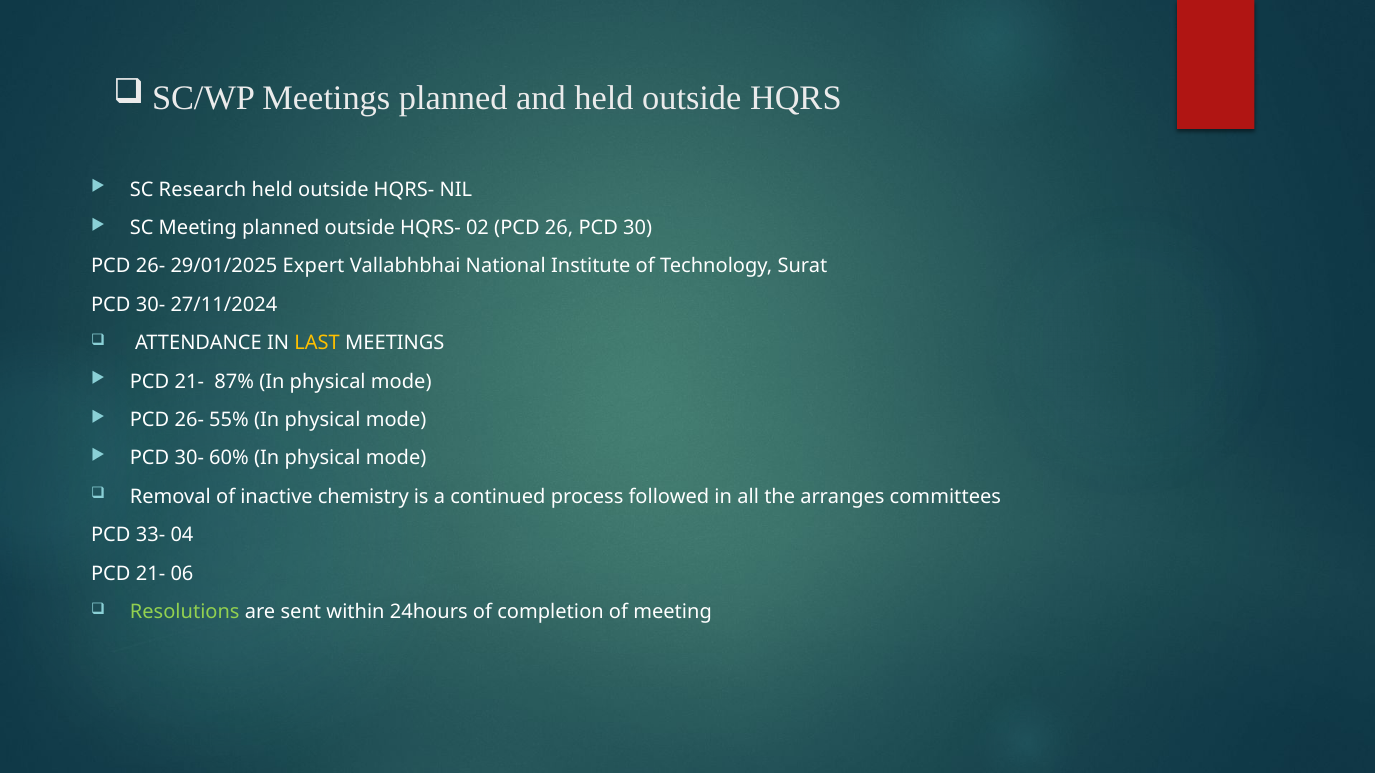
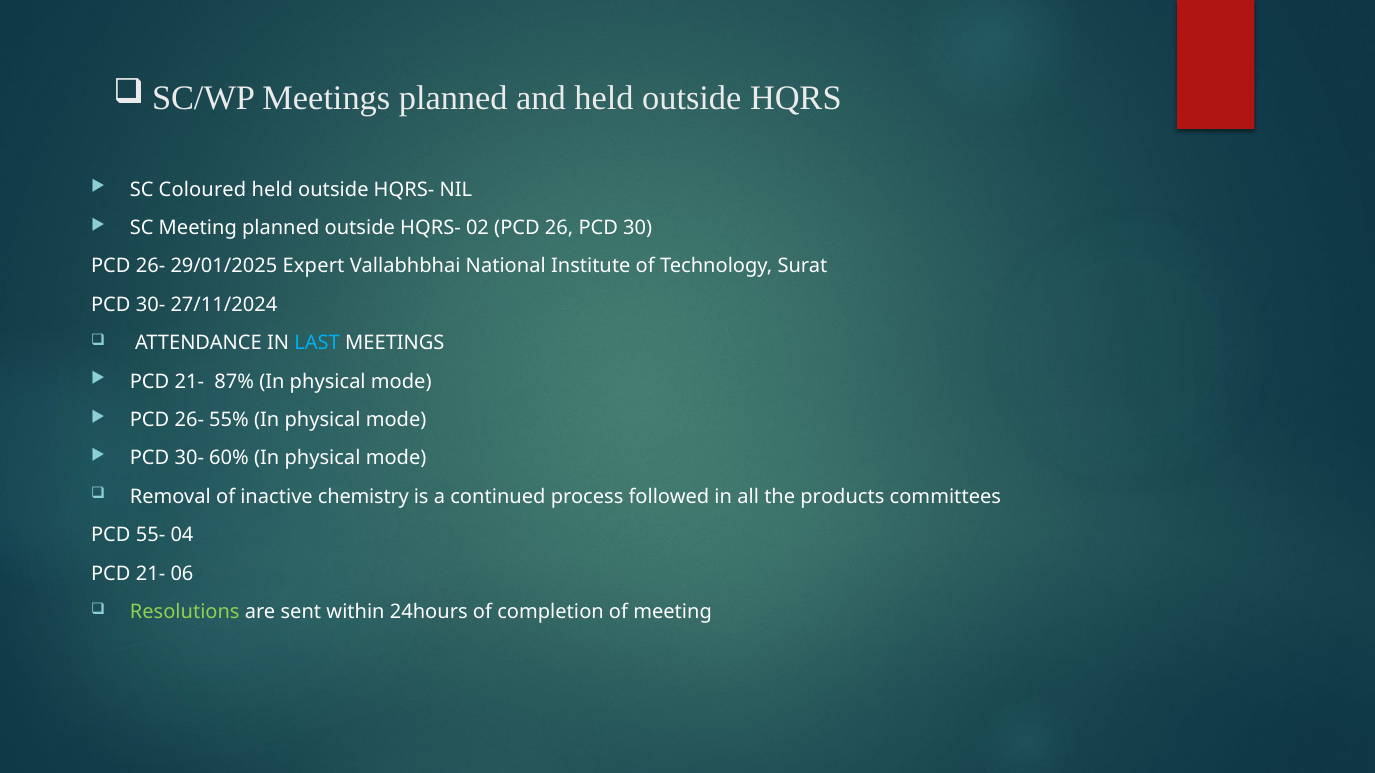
Research: Research -> Coloured
LAST colour: yellow -> light blue
arranges: arranges -> products
33-: 33- -> 55-
